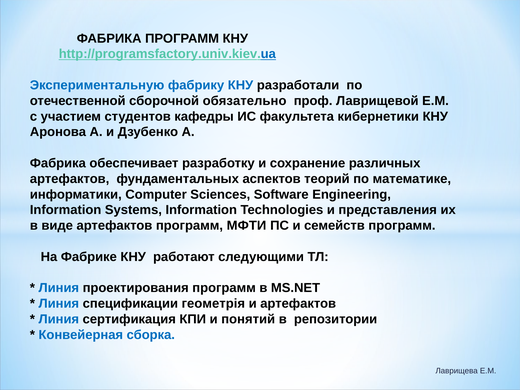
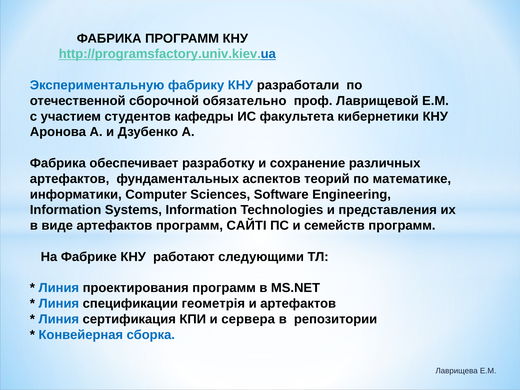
МФТИ: МФТИ -> САЙТІ
понятий: понятий -> сервера
